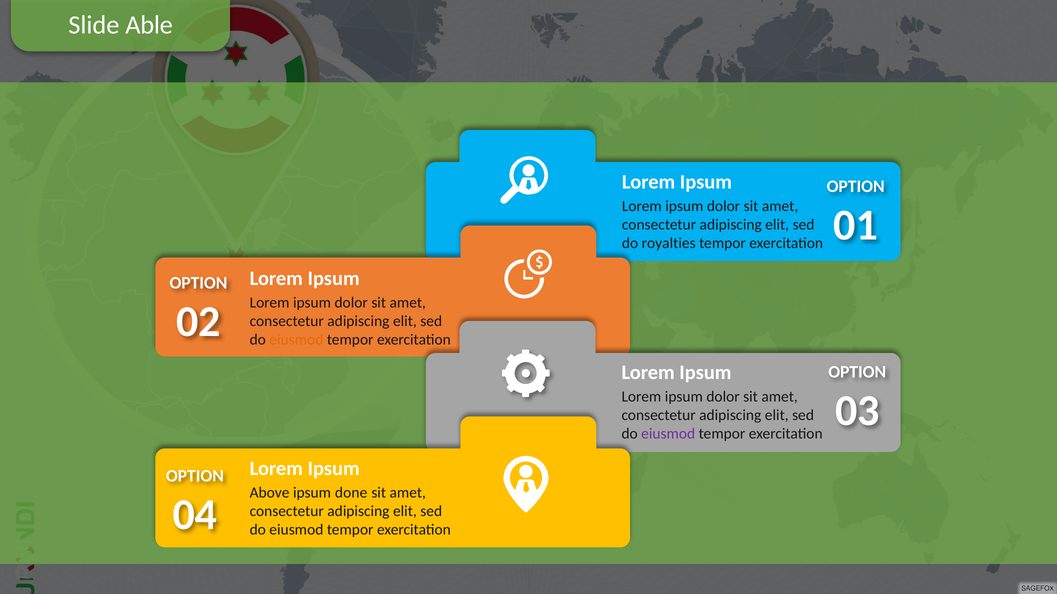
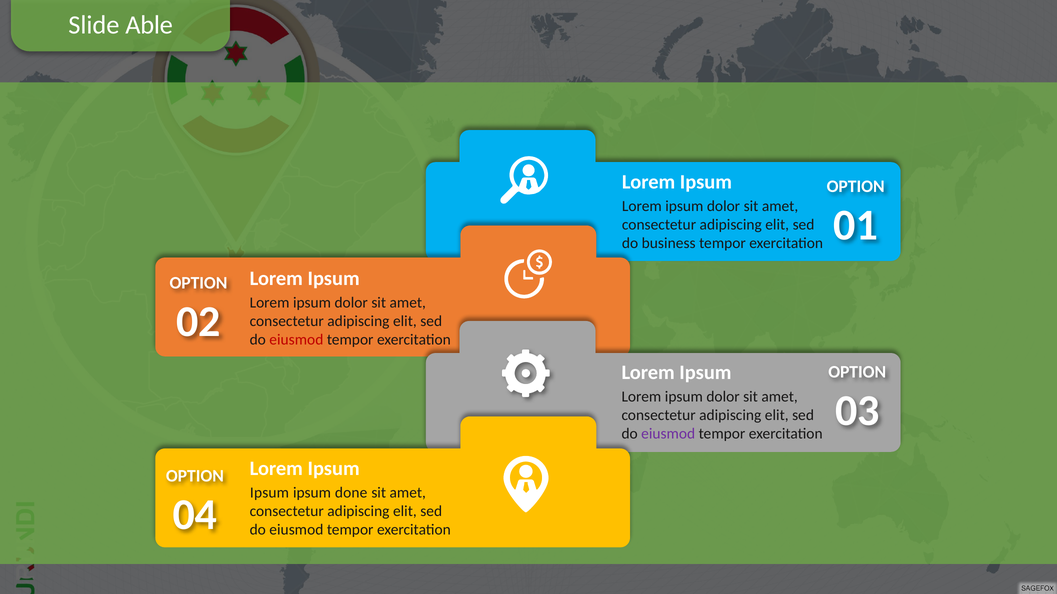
royalties: royalties -> business
eiusmod at (296, 340) colour: orange -> red
Above at (270, 493): Above -> Ipsum
